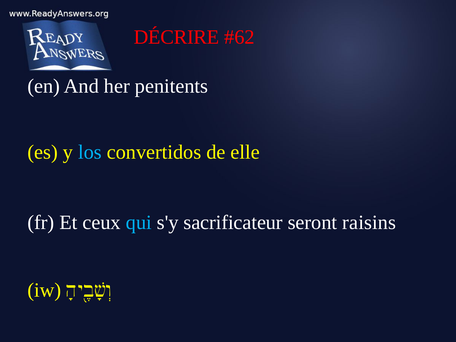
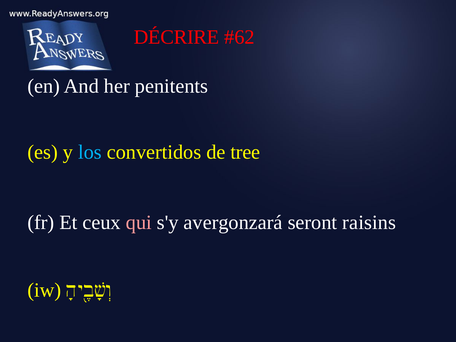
elle: elle -> tree
qui colour: light blue -> pink
sacrificateur: sacrificateur -> avergonzará
